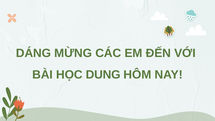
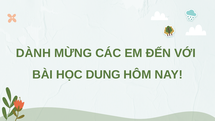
DÁNG: DÁNG -> DÀNH
